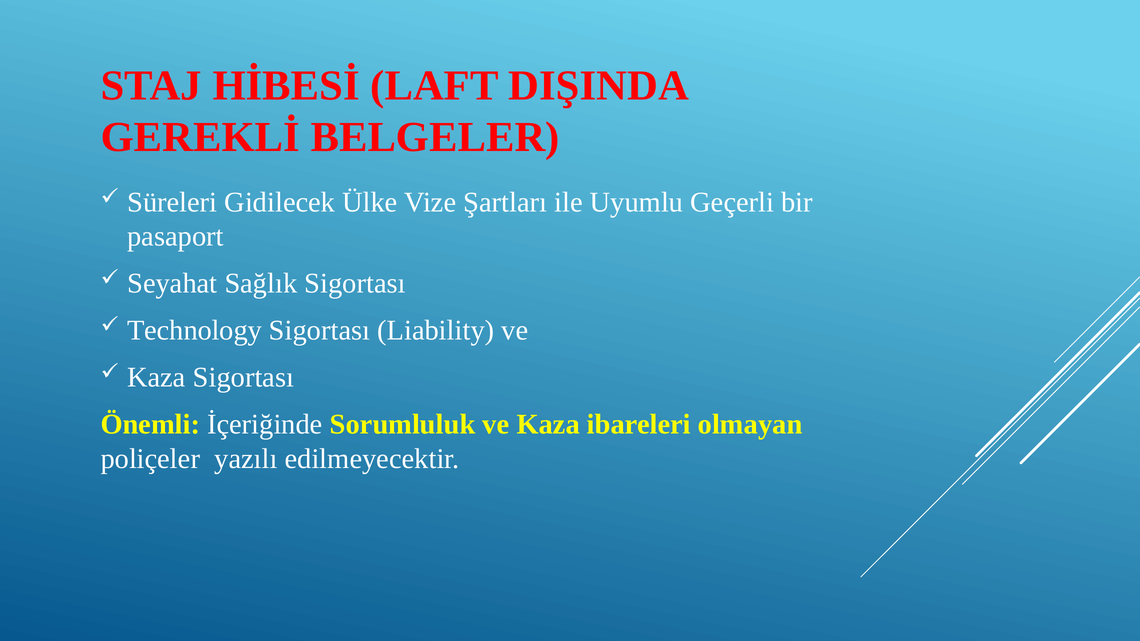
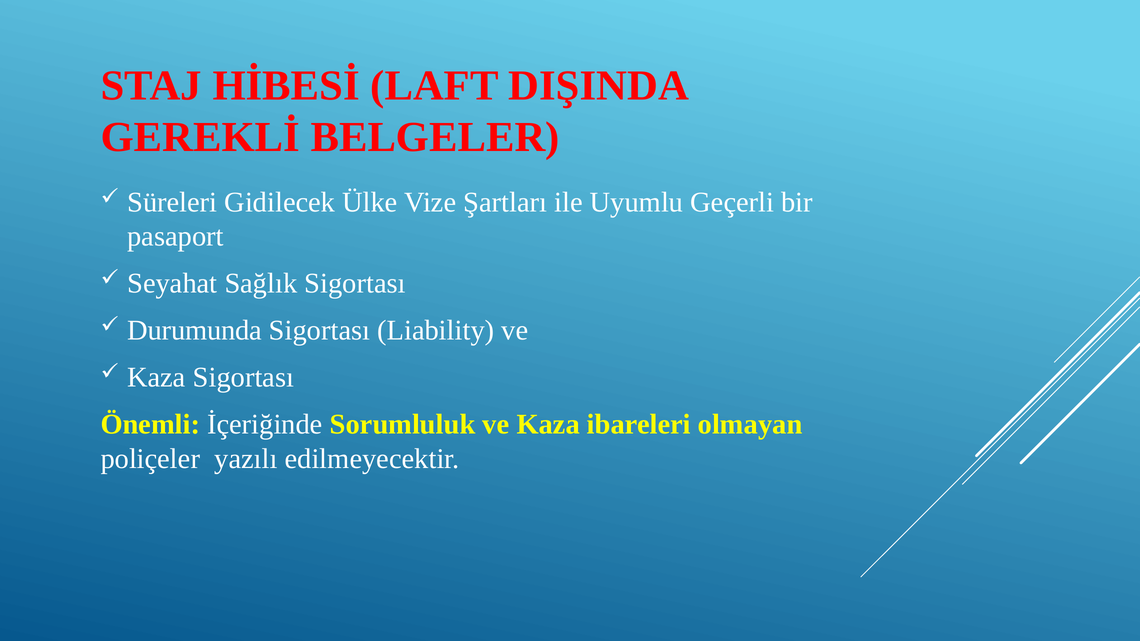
Technology: Technology -> Durumunda
